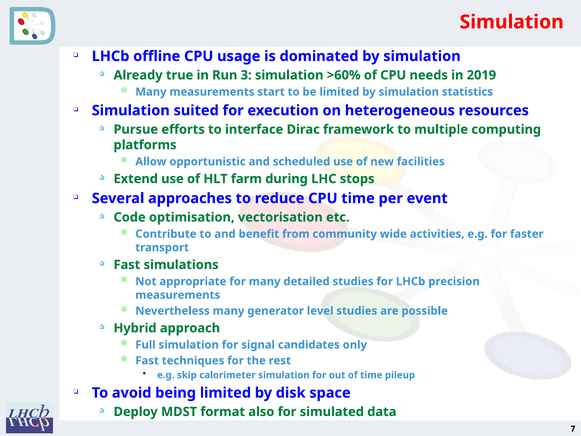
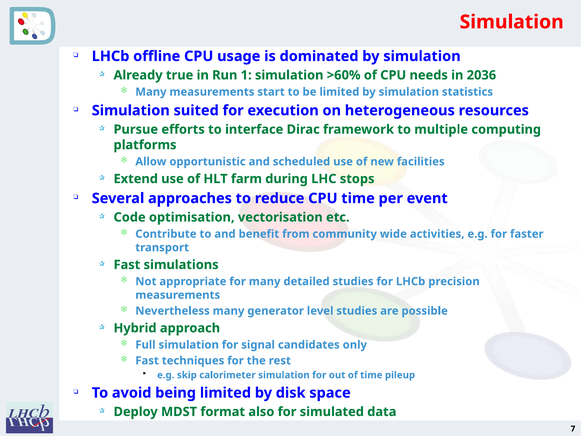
3: 3 -> 1
2019: 2019 -> 2036
